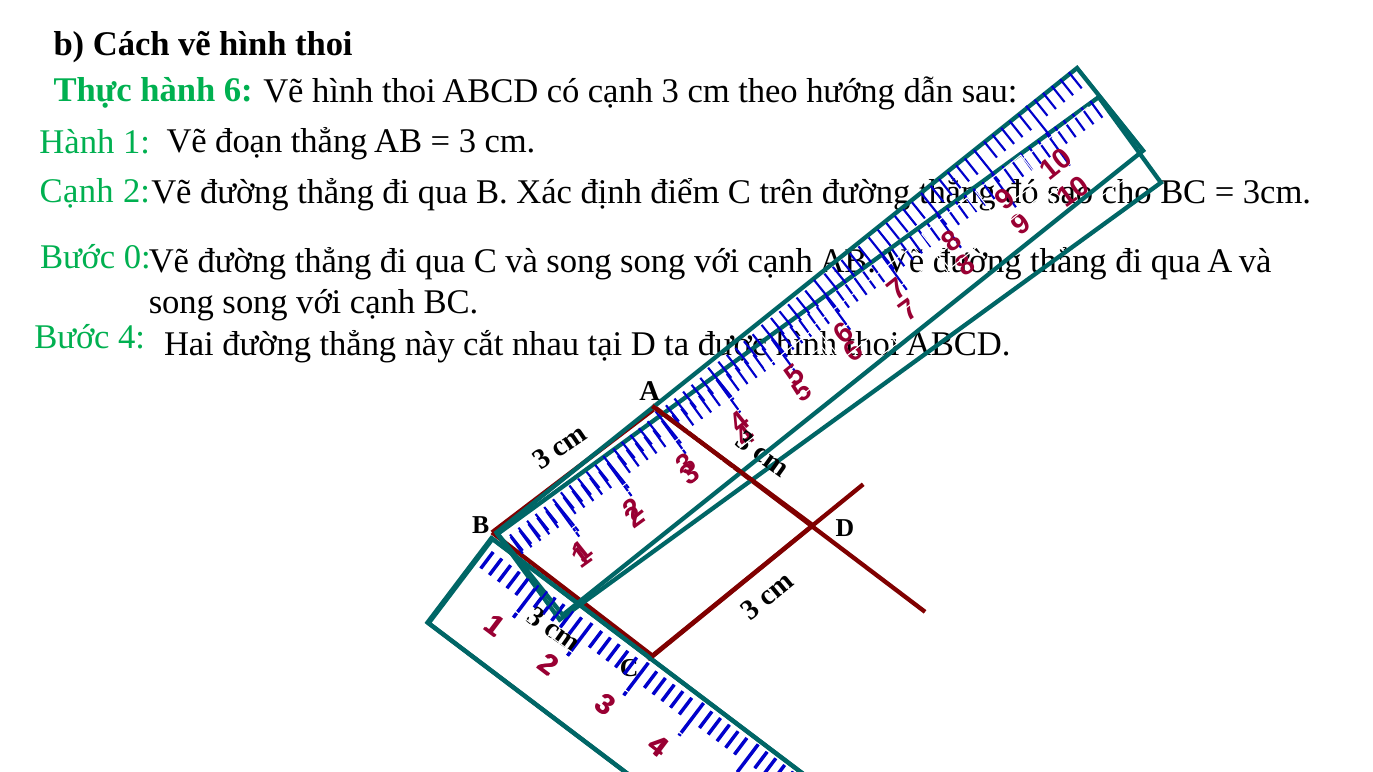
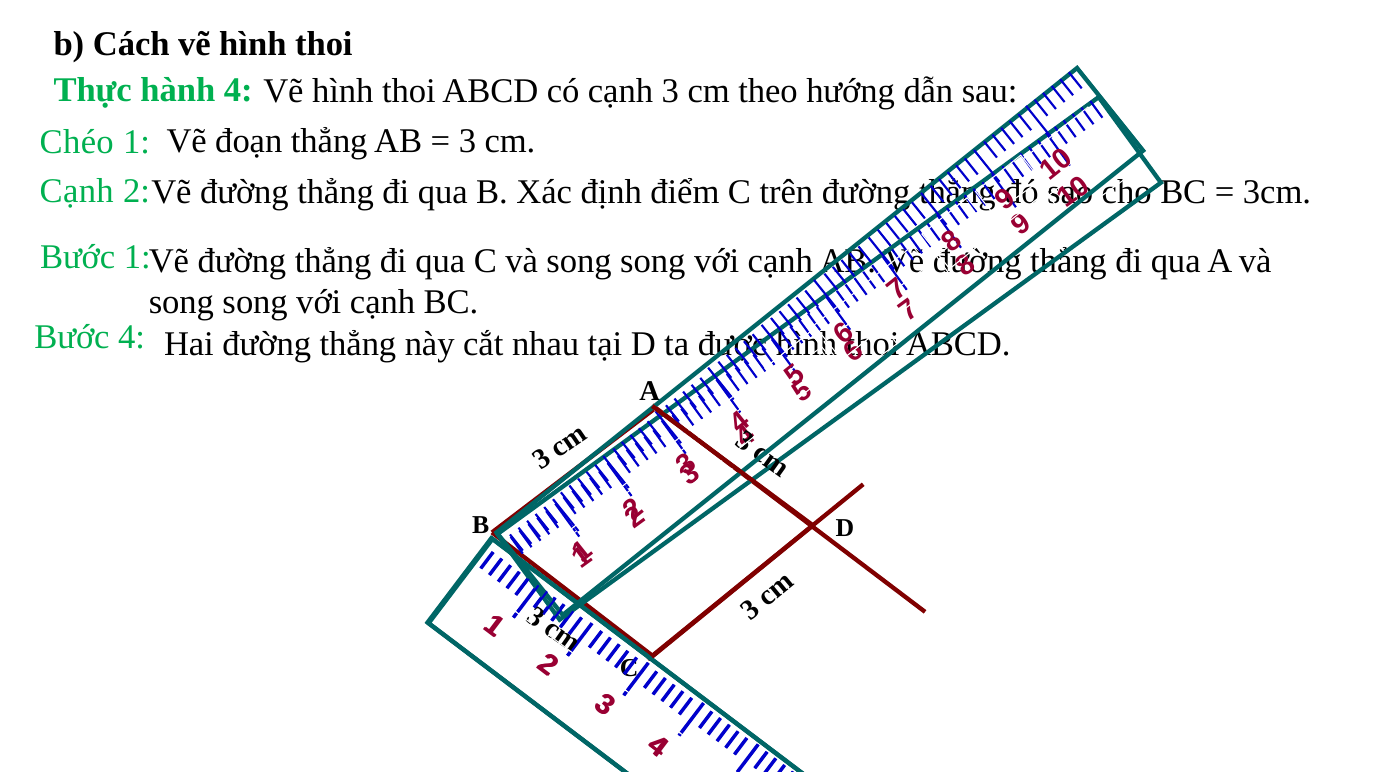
hành 6: 6 -> 4
Hành at (77, 142): Hành -> Chéo
Bước 0: 0 -> 1
